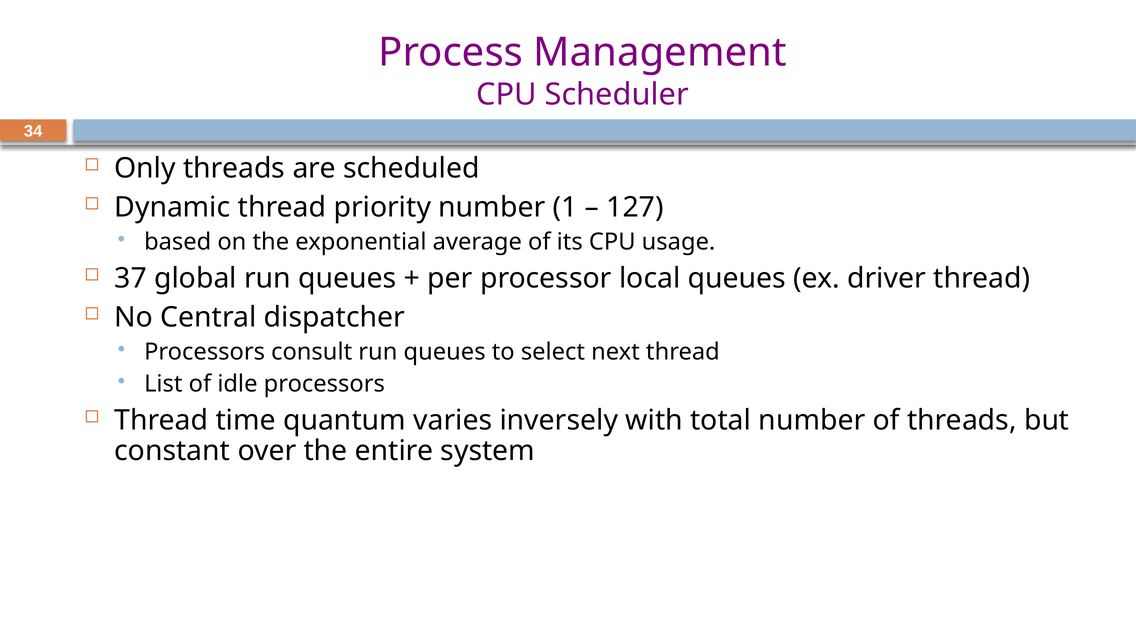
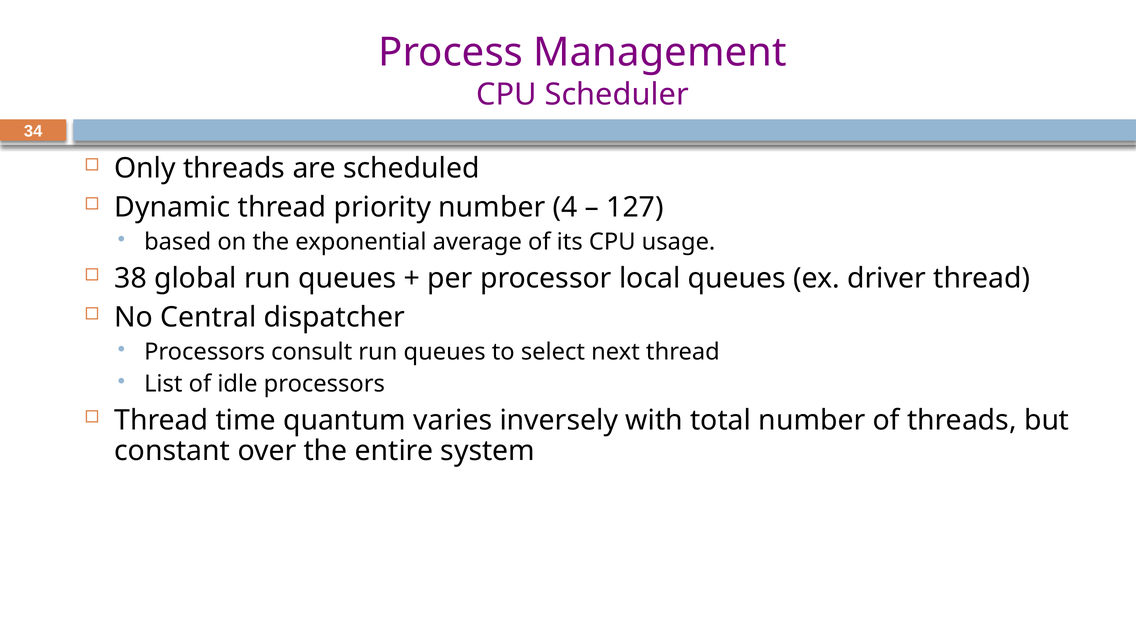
1: 1 -> 4
37: 37 -> 38
